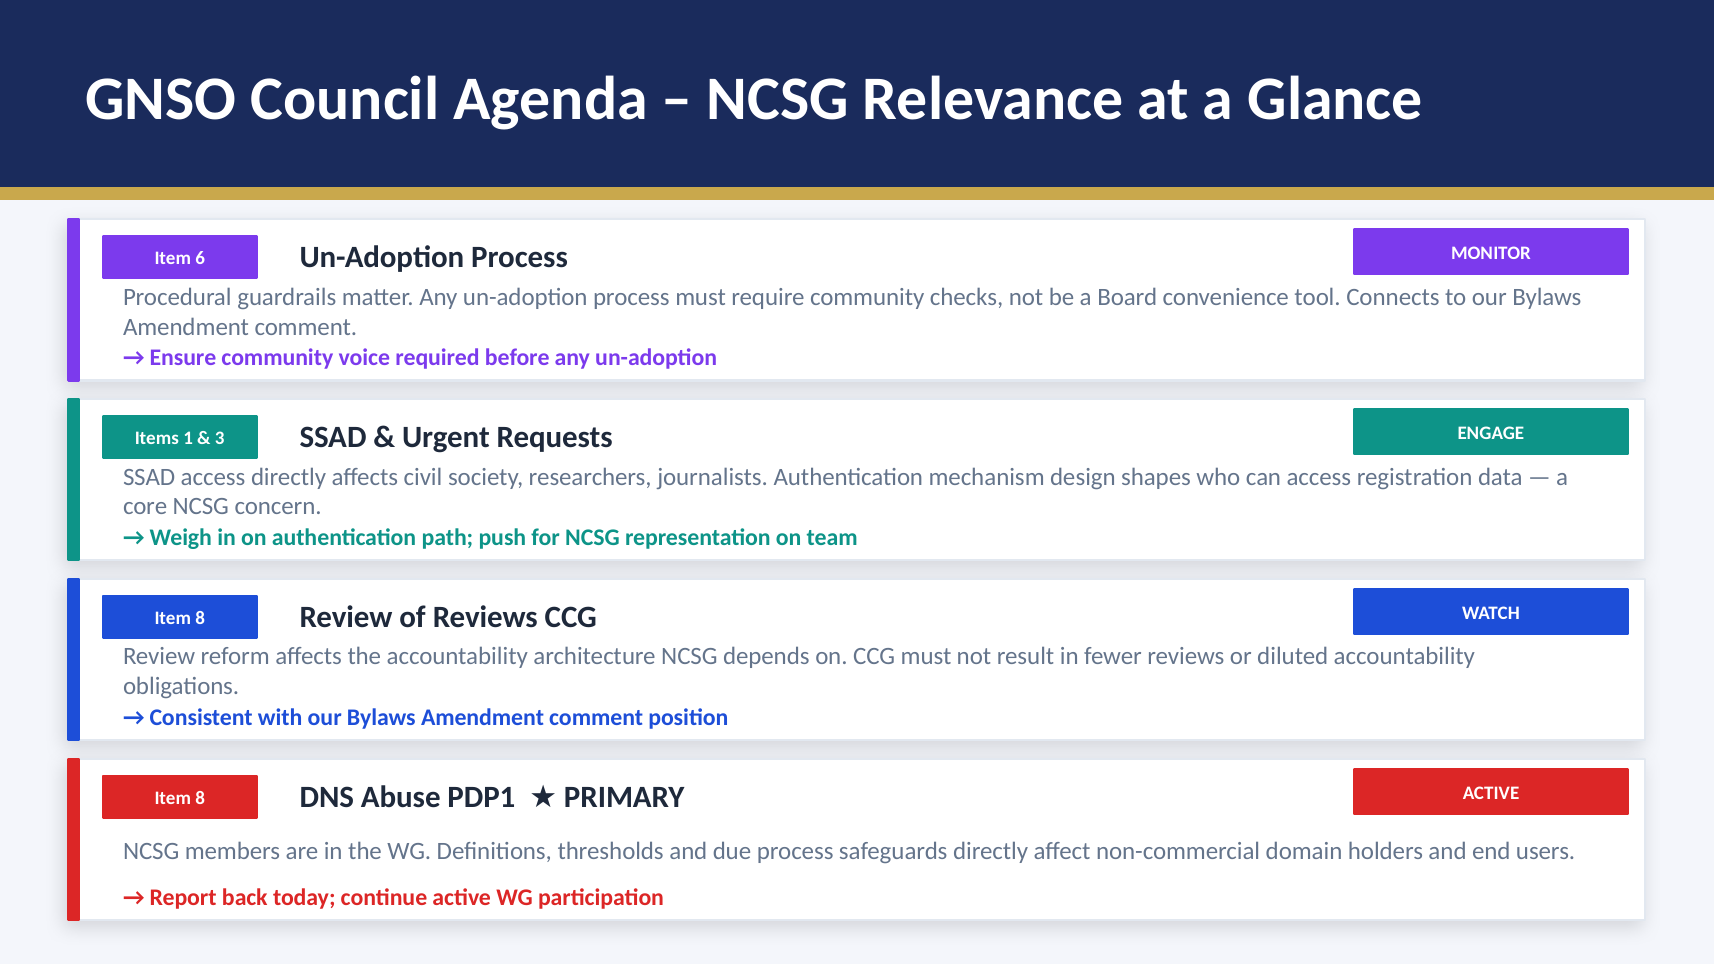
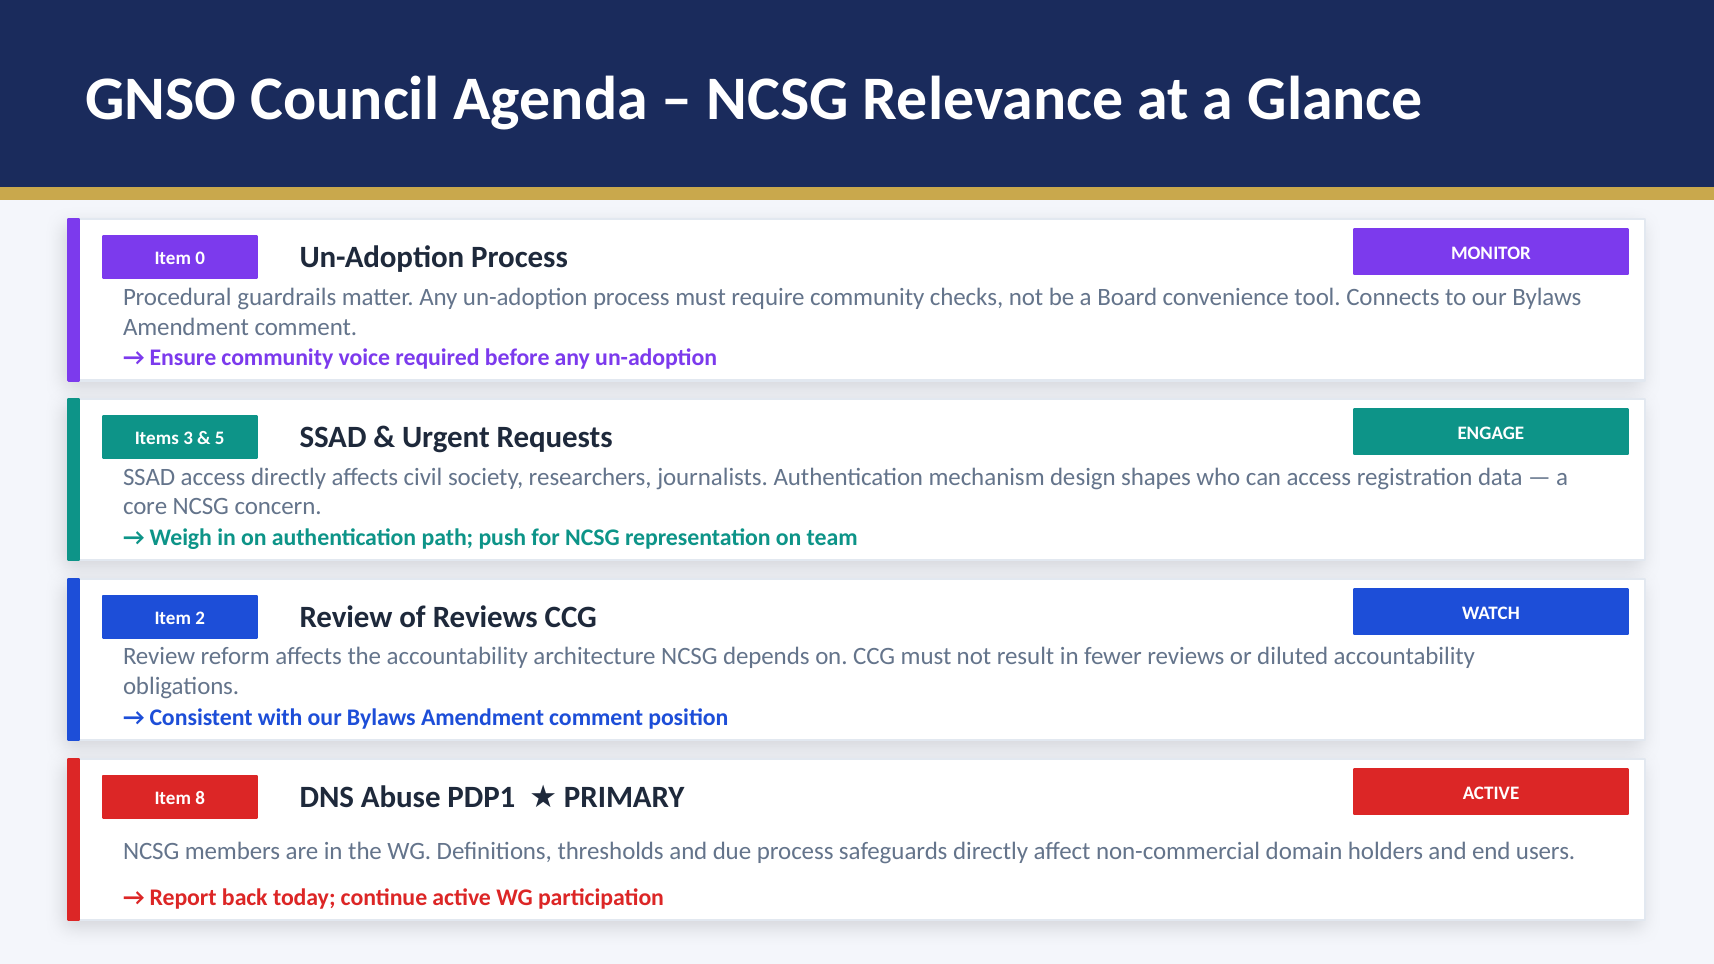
6: 6 -> 0
1: 1 -> 3
3: 3 -> 5
8 at (200, 618): 8 -> 2
